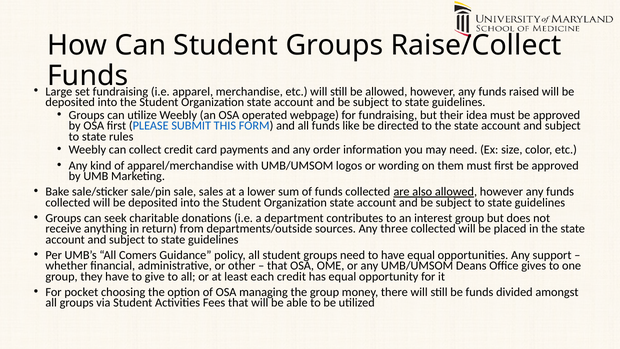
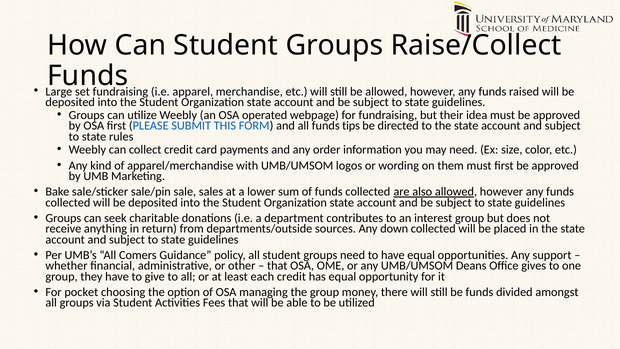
like: like -> tips
three: three -> down
